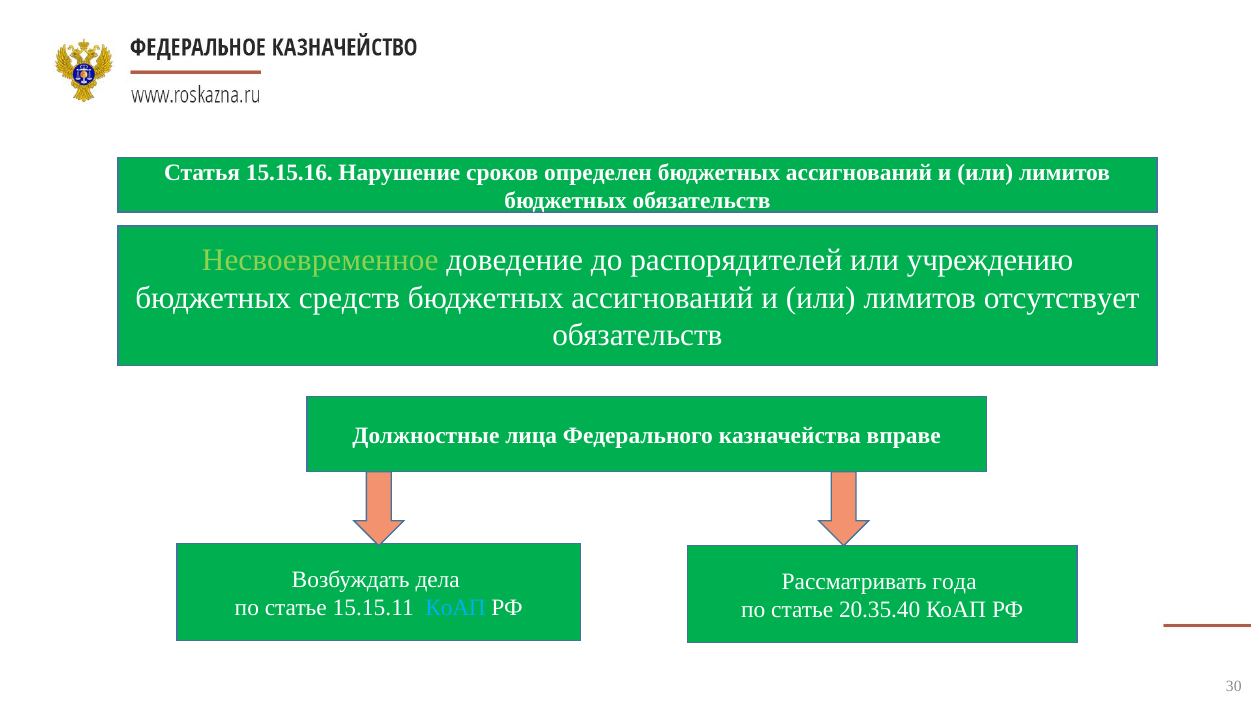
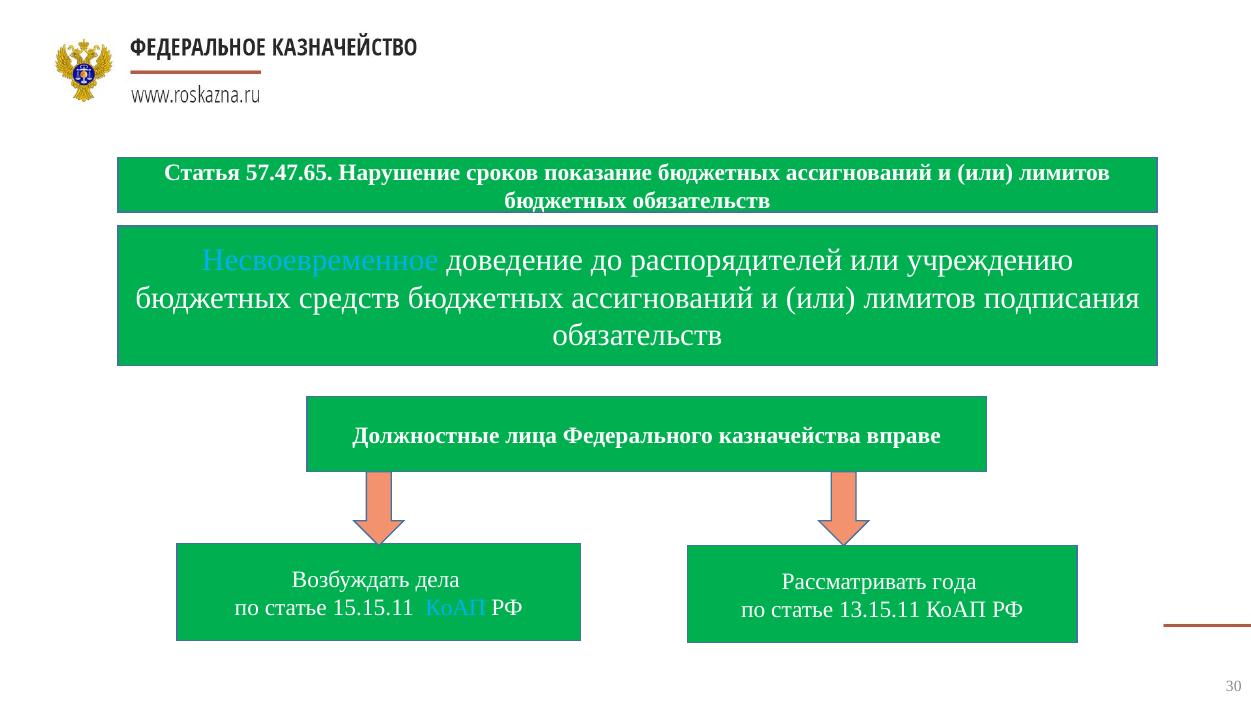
15.15.16: 15.15.16 -> 57.47.65
определен: определен -> показание
Несвоевременное colour: light green -> light blue
отсутствует: отсутствует -> подписания
20.35.40: 20.35.40 -> 13.15.11
